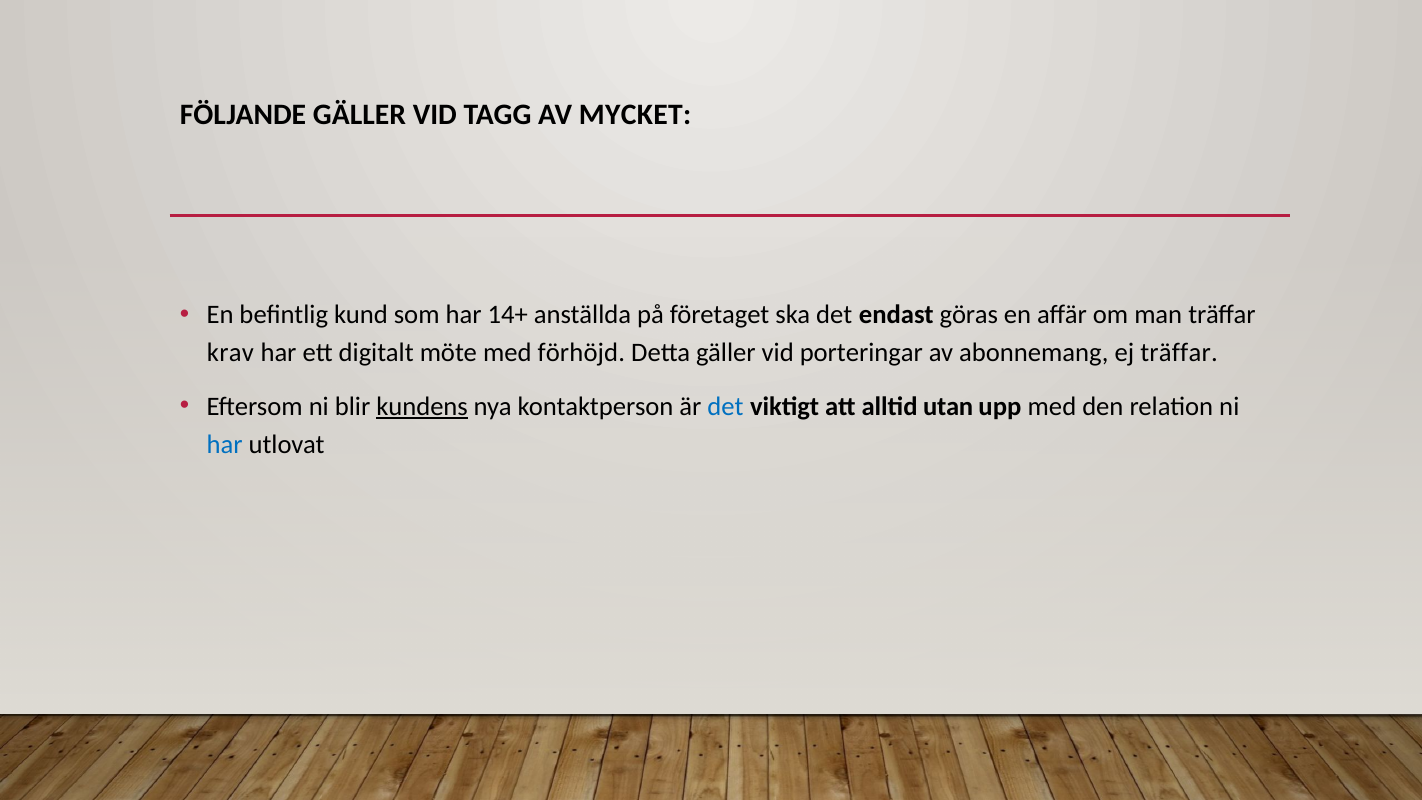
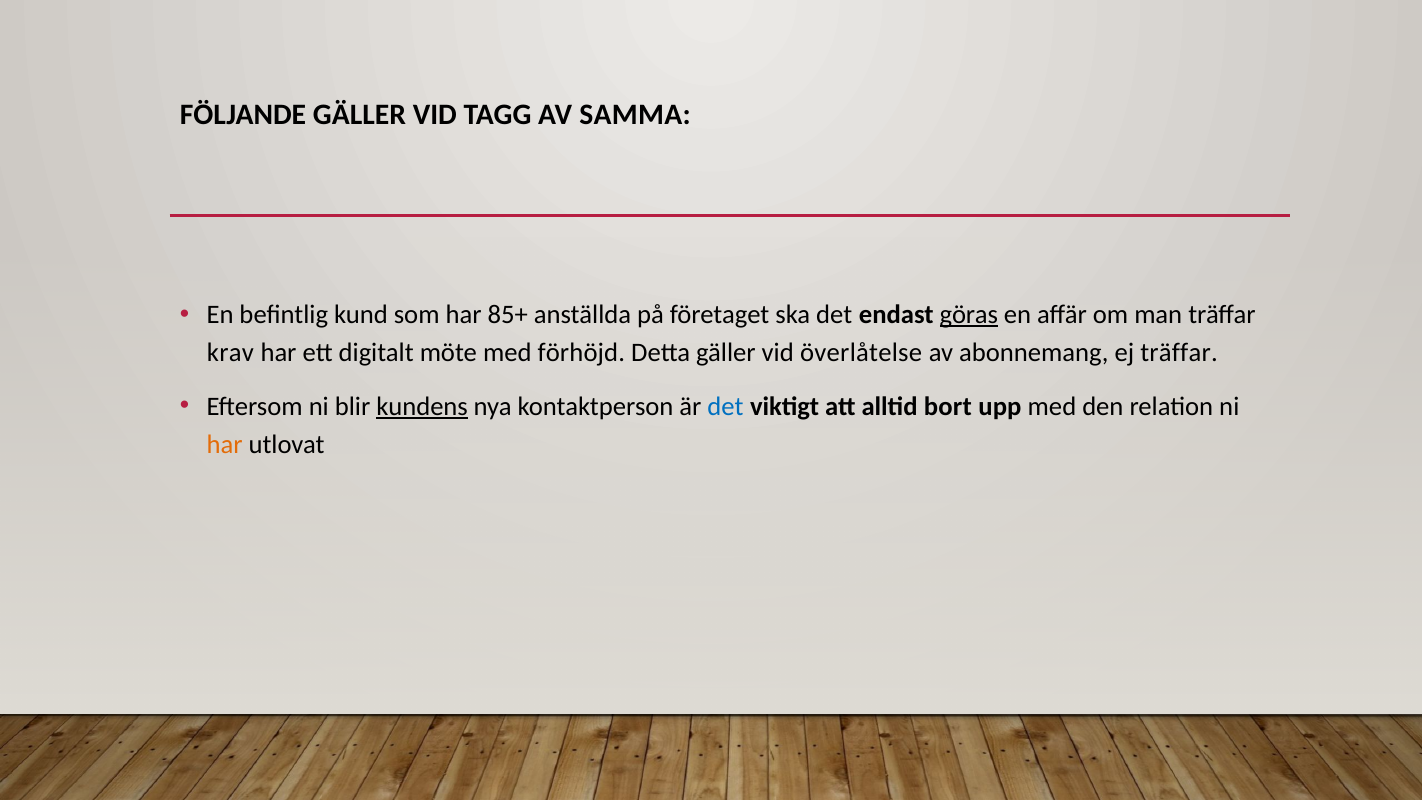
MYCKET: MYCKET -> SAMMA
14+: 14+ -> 85+
göras underline: none -> present
porteringar: porteringar -> överlåtelse
utan: utan -> bort
har at (225, 445) colour: blue -> orange
